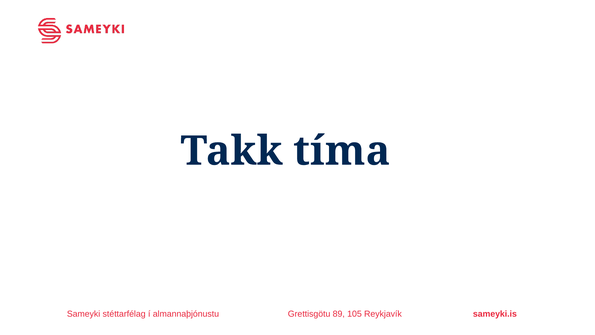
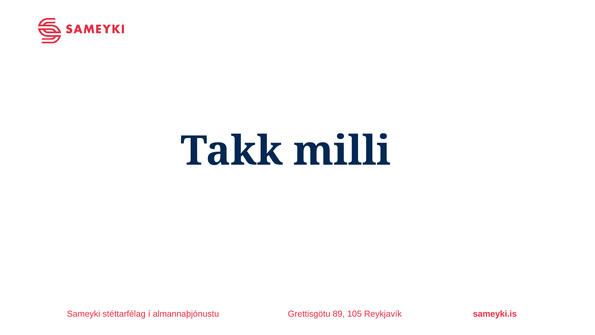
tíma: tíma -> milli
